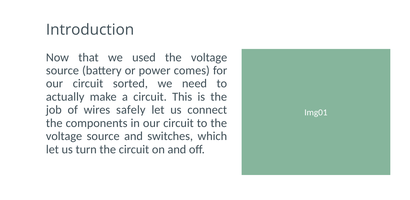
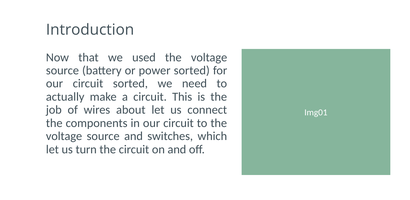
power comes: comes -> sorted
safely: safely -> about
